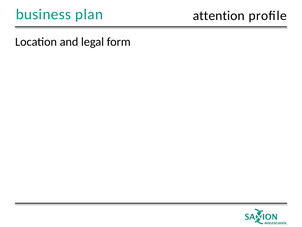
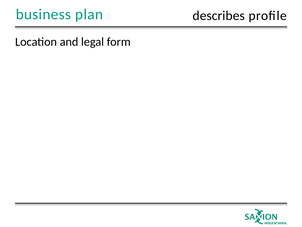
attention: attention -> describes
